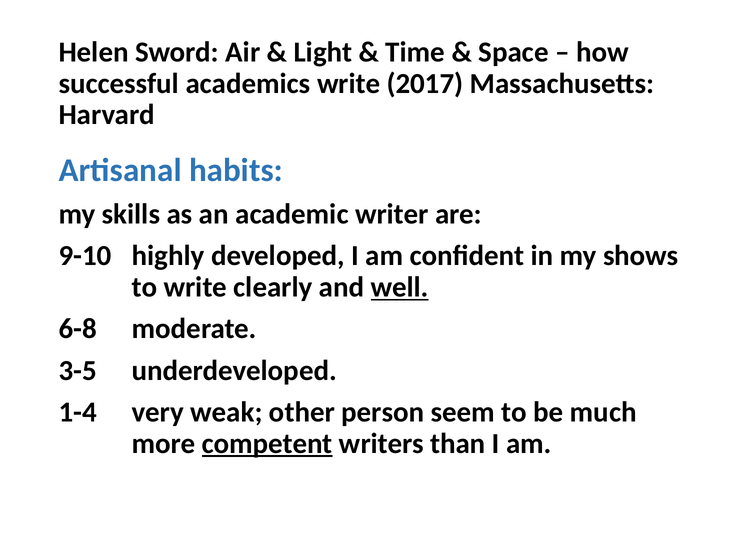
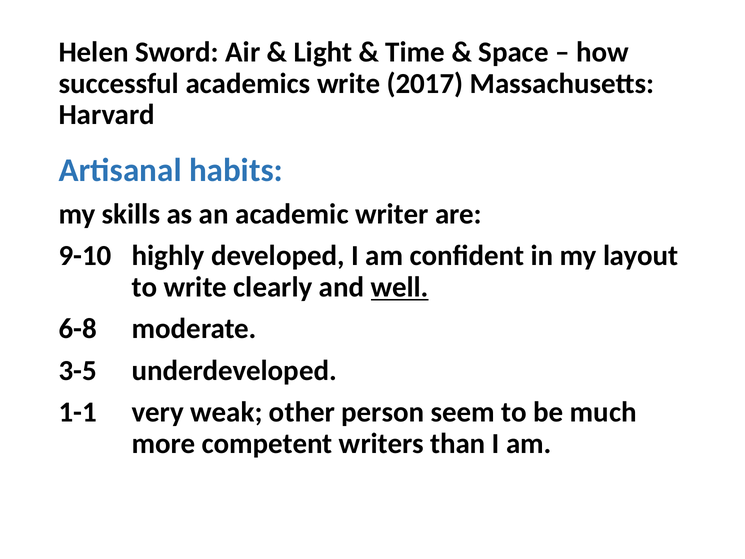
shows: shows -> layout
1-4: 1-4 -> 1-1
competent underline: present -> none
